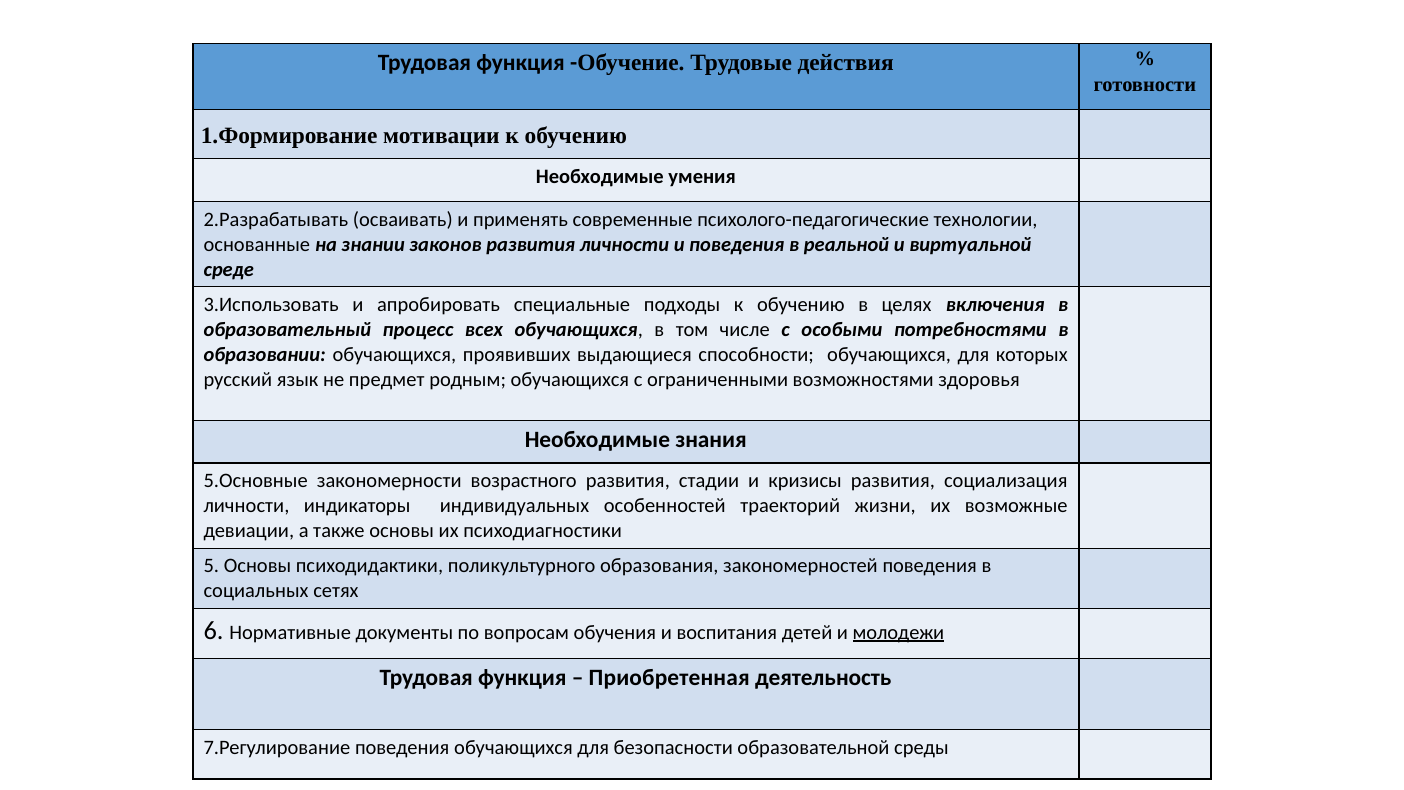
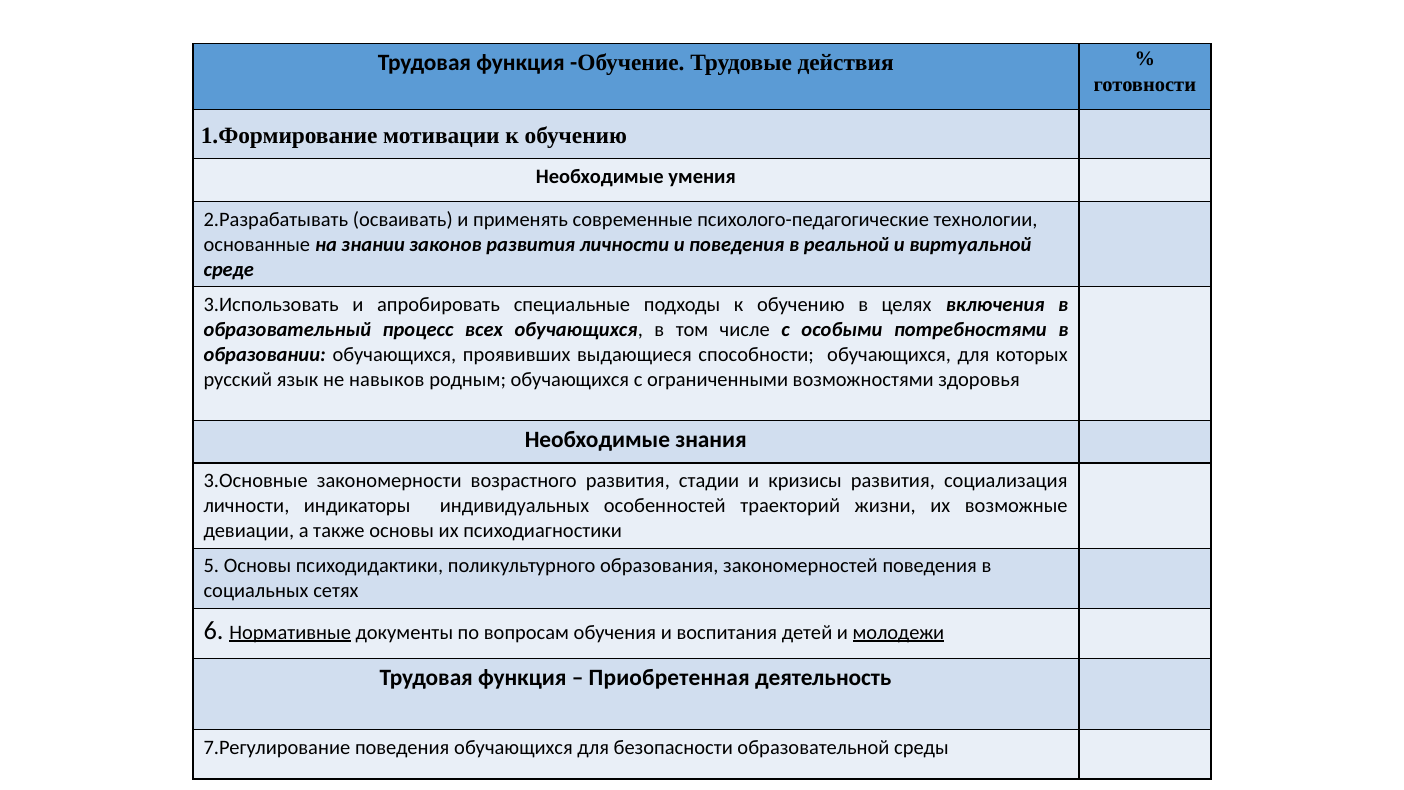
предмет: предмет -> навыков
5.Основные: 5.Основные -> 3.Основные
Нормативные underline: none -> present
